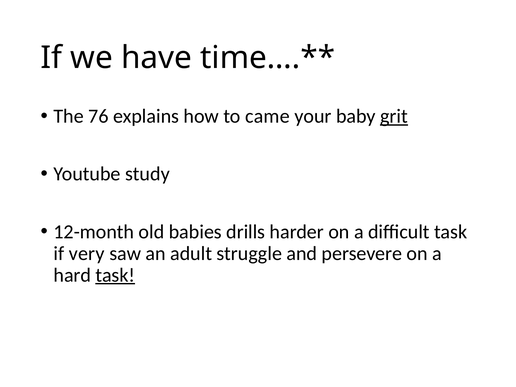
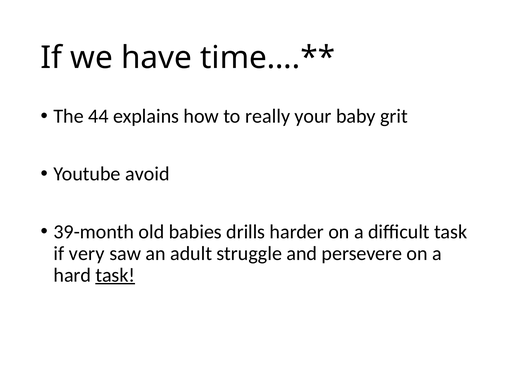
76: 76 -> 44
came: came -> really
grit underline: present -> none
study: study -> avoid
12-month: 12-month -> 39-month
